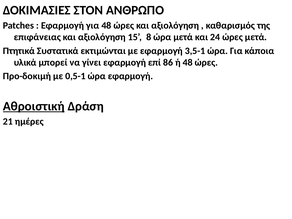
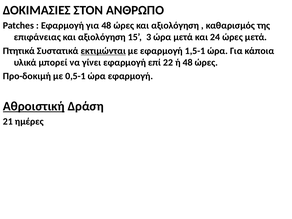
8: 8 -> 3
εκτιμώνται underline: none -> present
3,5-1: 3,5-1 -> 1,5-1
86: 86 -> 22
